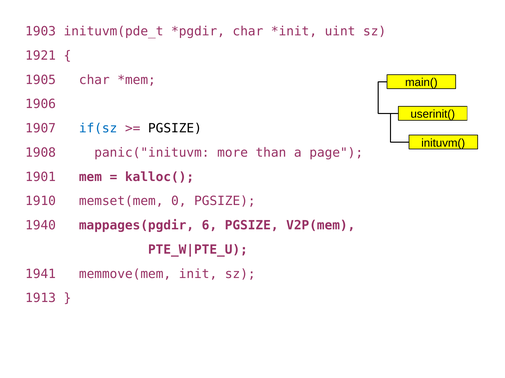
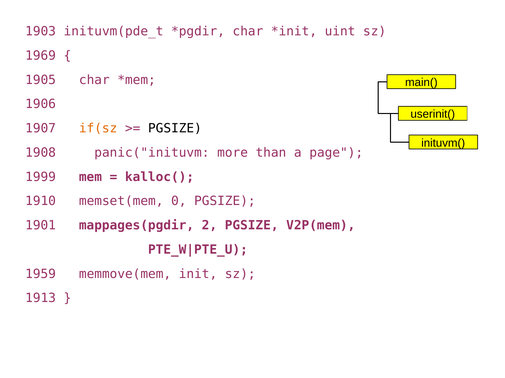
1921: 1921 -> 1969
if(sz colour: blue -> orange
1901: 1901 -> 1999
1940: 1940 -> 1901
6: 6 -> 2
1941: 1941 -> 1959
